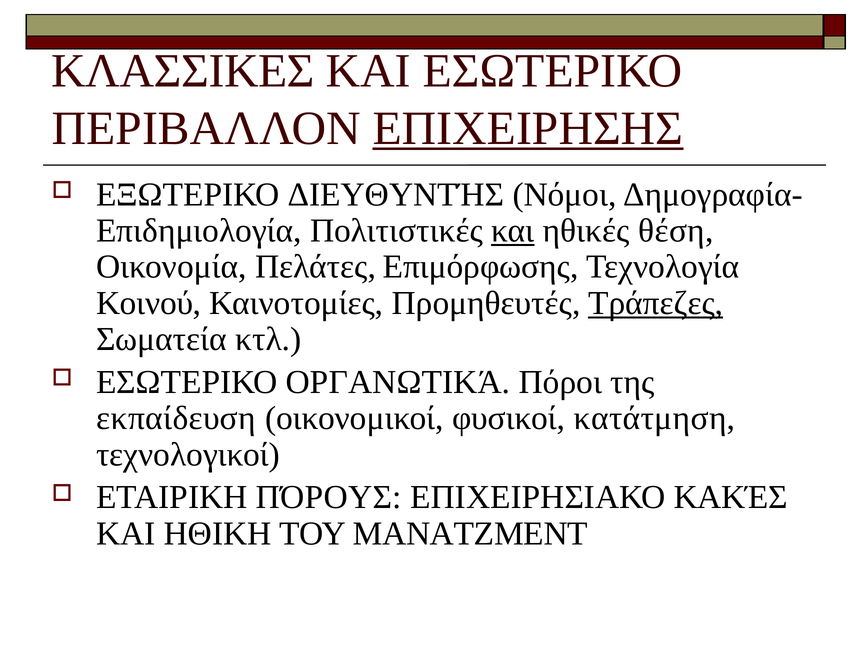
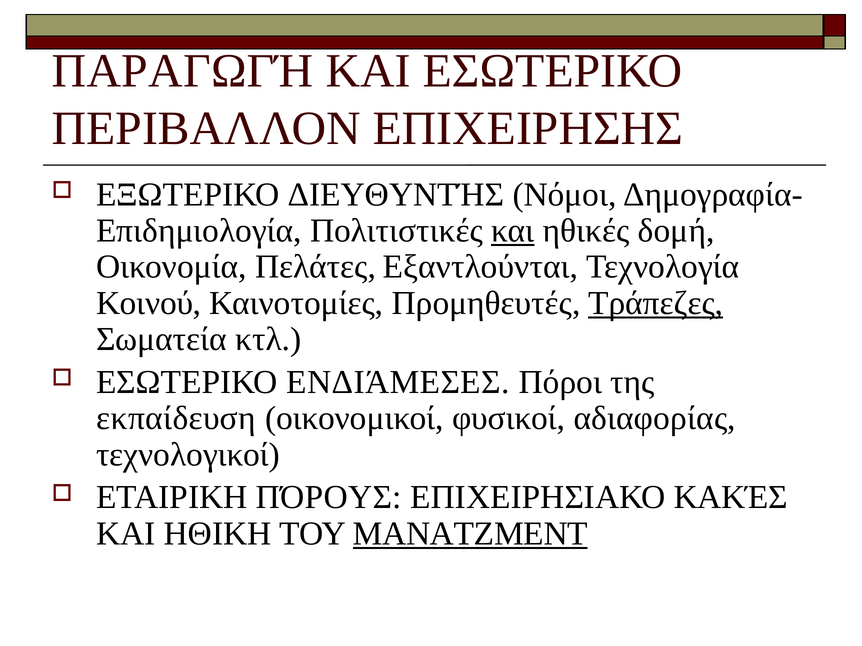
ΚΛΑΣΣΙΚΕΣ: ΚΛΑΣΣΙΚΕΣ -> ΠΑΡΑΓΩΓΉ
ΕΠΙΧΕΙΡΗΣΗΣ underline: present -> none
θέση: θέση -> δομή
Επιμόρφωσης: Επιμόρφωσης -> Εξαντλούνται
ΟΡΓΑΝΩΤΙΚΆ: ΟΡΓΑΝΩΤΙΚΆ -> ΕΝΔΙΆΜΕΣΕΣ
κατάτμηση: κατάτμηση -> αδιαφορίας
ΜΑΝΑΤΖΜΕΝΤ underline: none -> present
